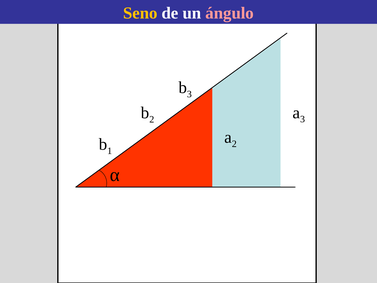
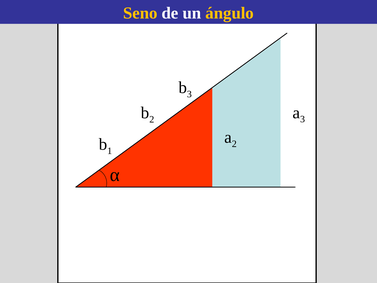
ángulo colour: pink -> yellow
